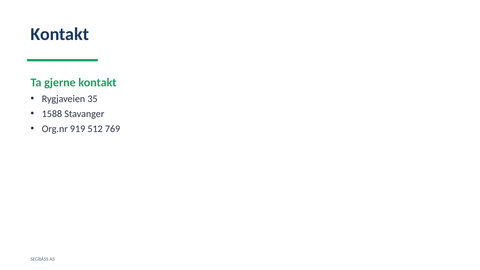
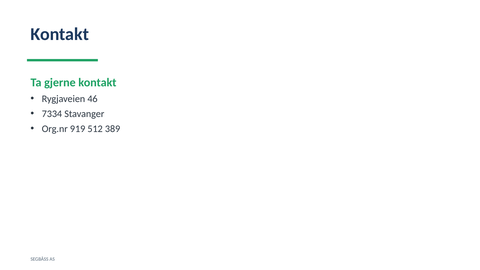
35: 35 -> 46
1588: 1588 -> 7334
769: 769 -> 389
